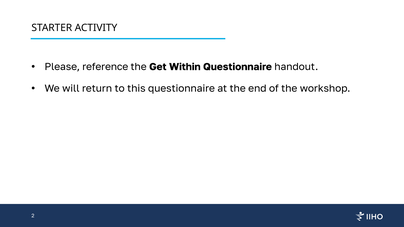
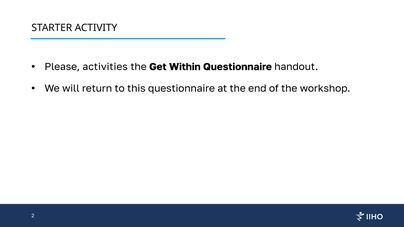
reference: reference -> activities
